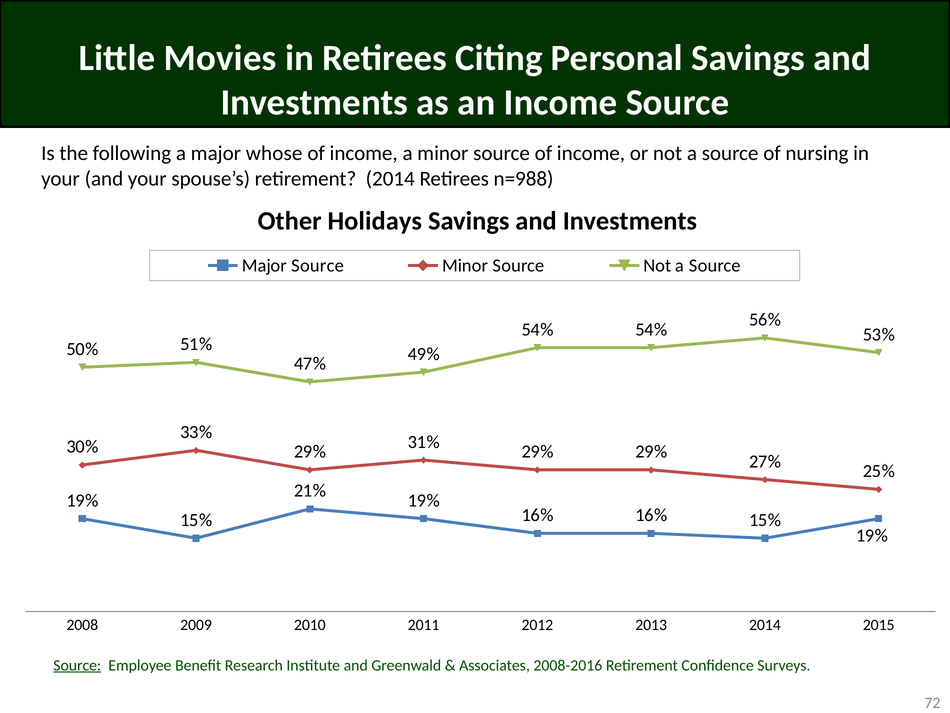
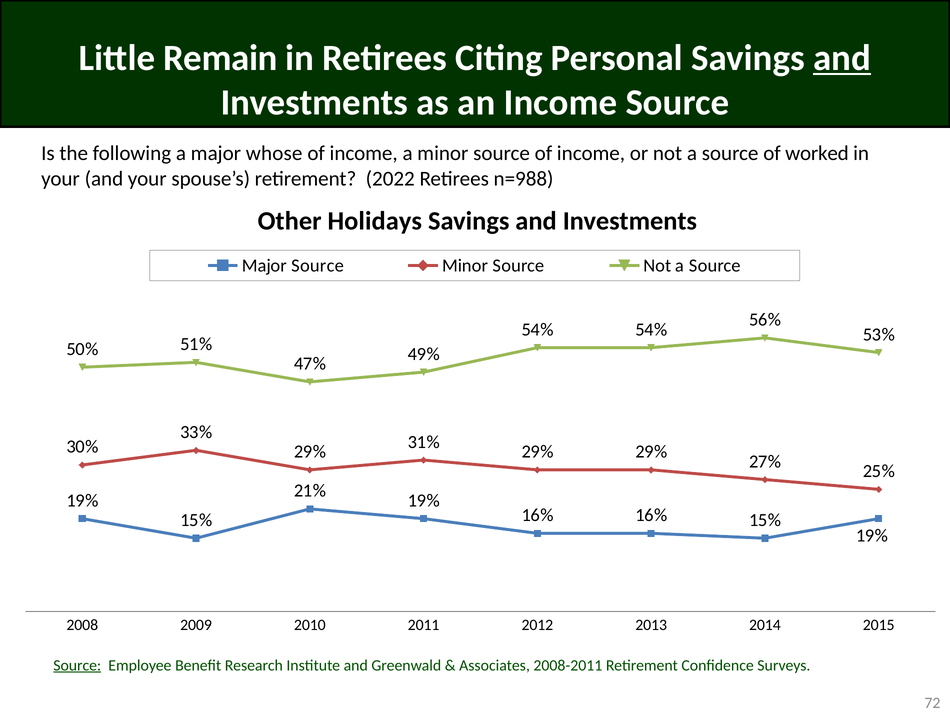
Movies: Movies -> Remain
and at (842, 58) underline: none -> present
nursing: nursing -> worked
retirement 2014: 2014 -> 2022
2008-2016: 2008-2016 -> 2008-2011
